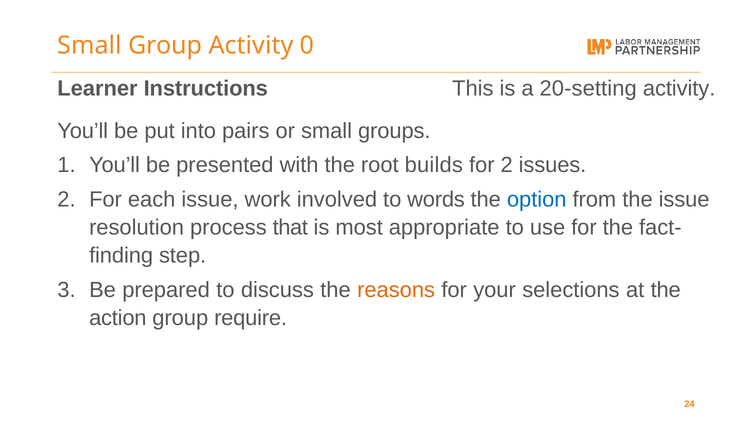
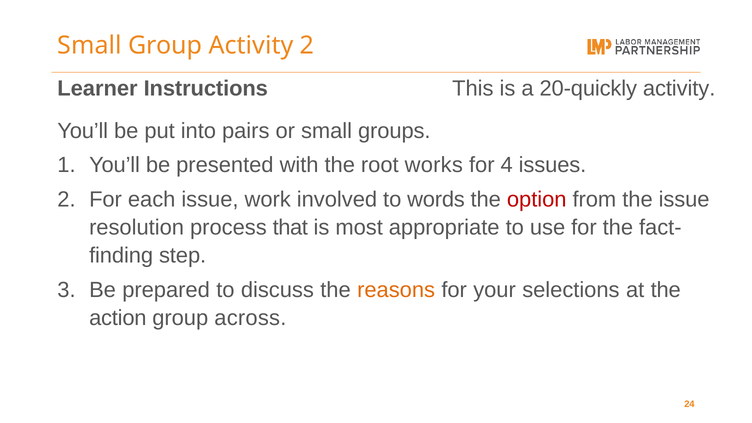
Activity 0: 0 -> 2
20-setting: 20-setting -> 20-quickly
builds: builds -> works
for 2: 2 -> 4
option colour: blue -> red
require: require -> across
